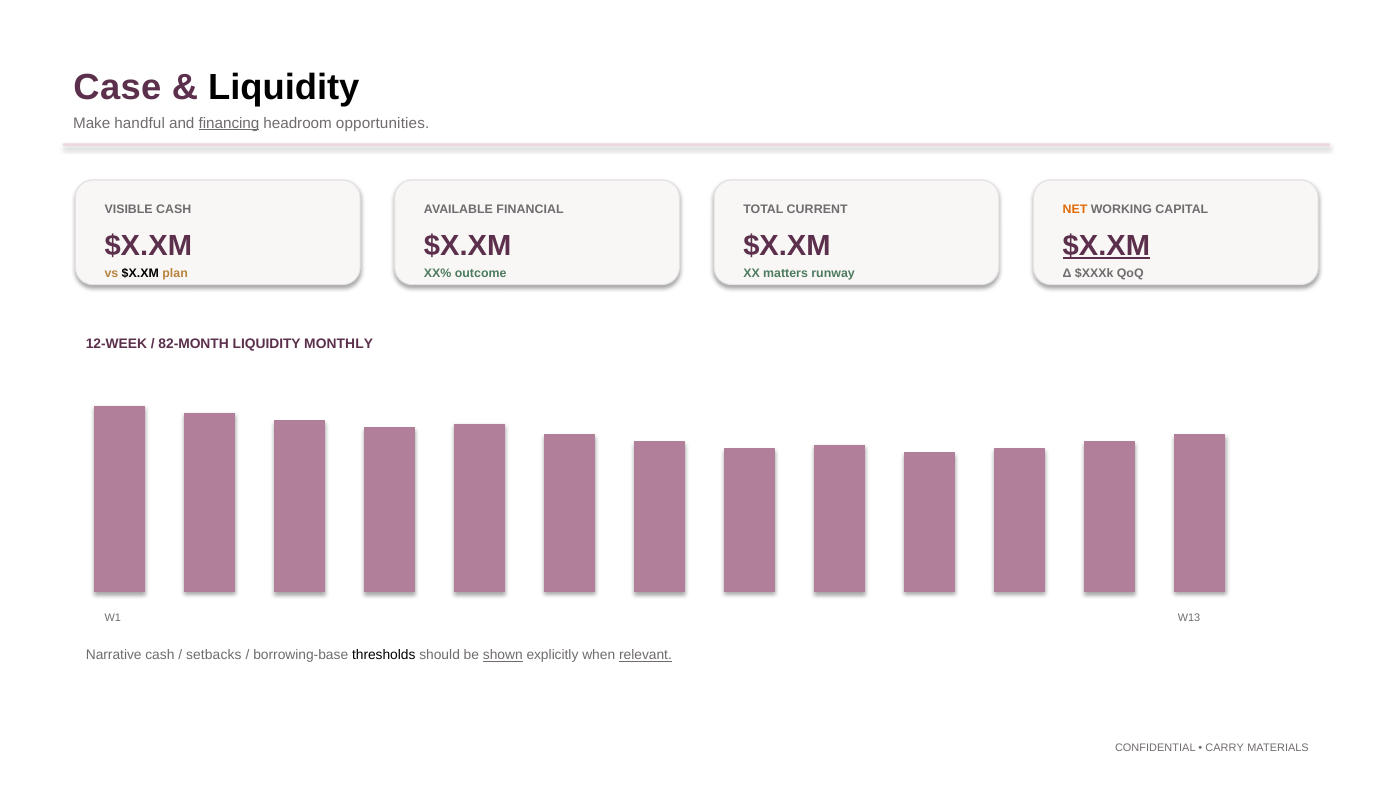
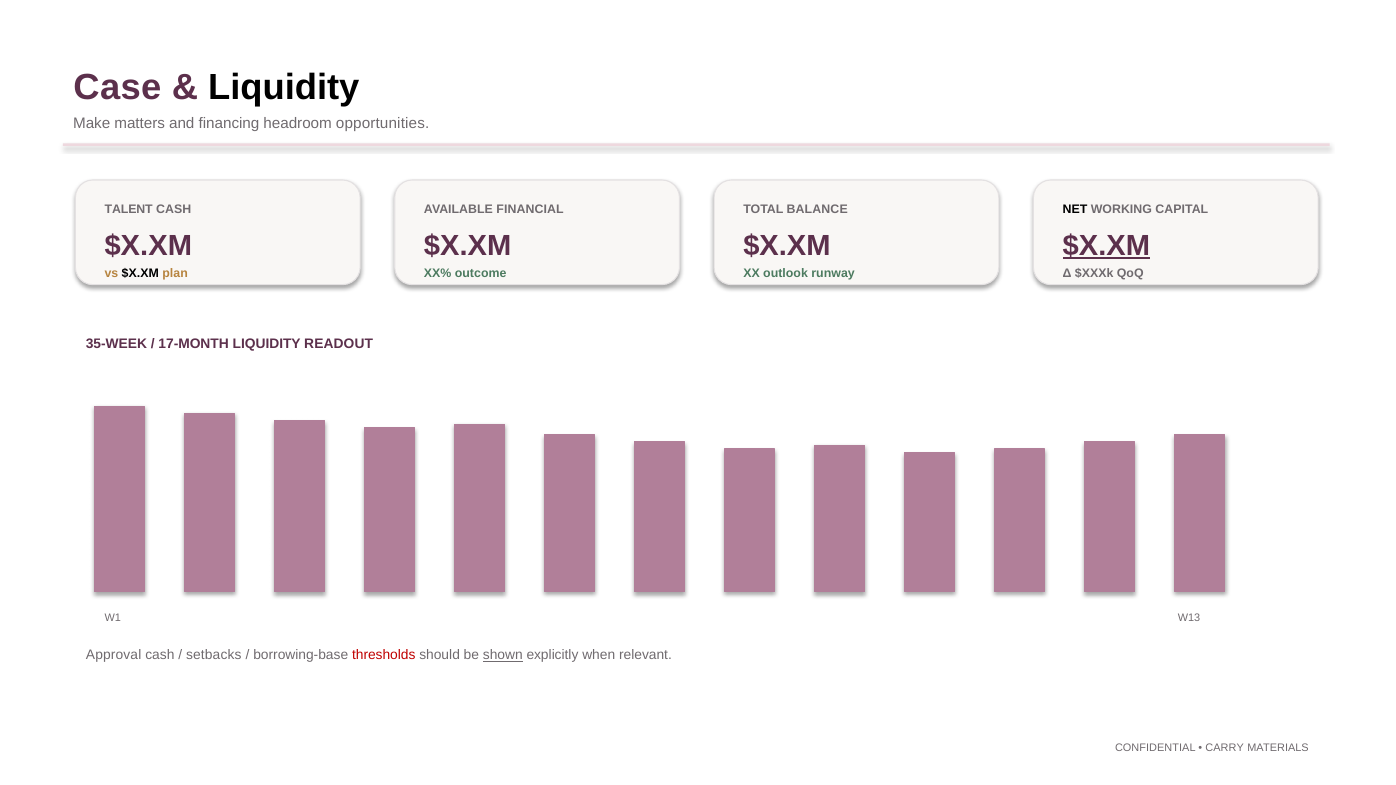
handful: handful -> matters
financing underline: present -> none
VISIBLE: VISIBLE -> TALENT
CURRENT: CURRENT -> BALANCE
NET colour: orange -> black
matters: matters -> outlook
12-WEEK: 12-WEEK -> 35-WEEK
82-MONTH: 82-MONTH -> 17-MONTH
MONTHLY: MONTHLY -> READOUT
Narrative: Narrative -> Approval
thresholds colour: black -> red
relevant underline: present -> none
